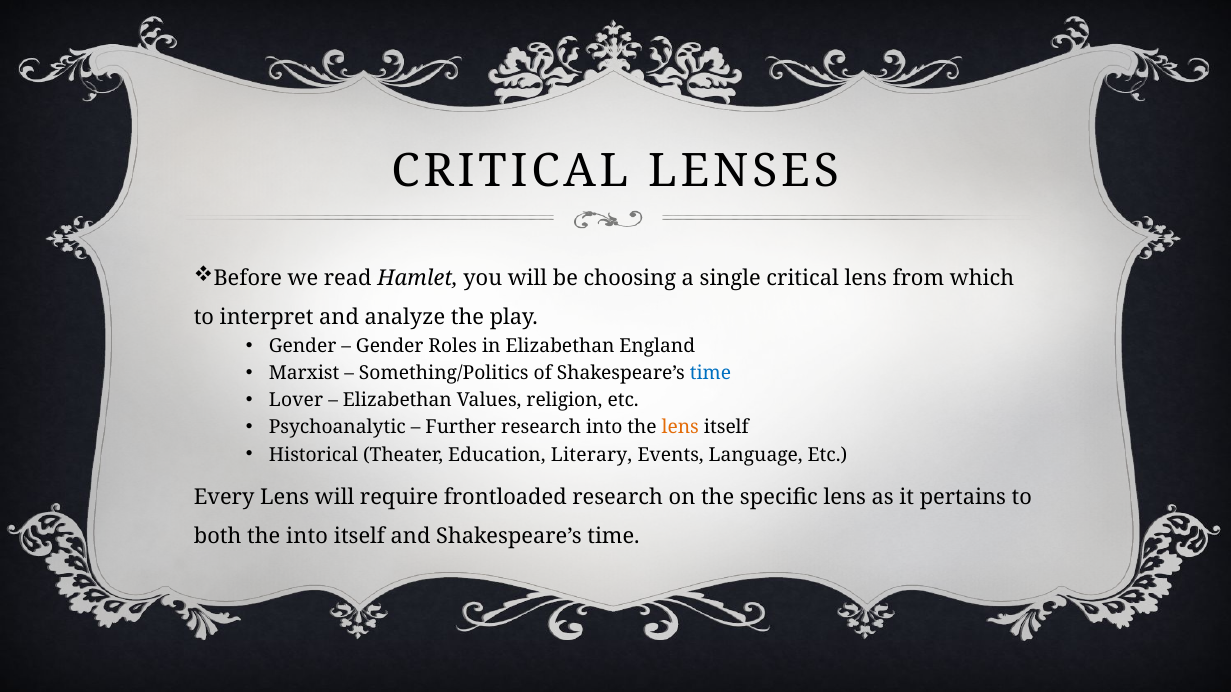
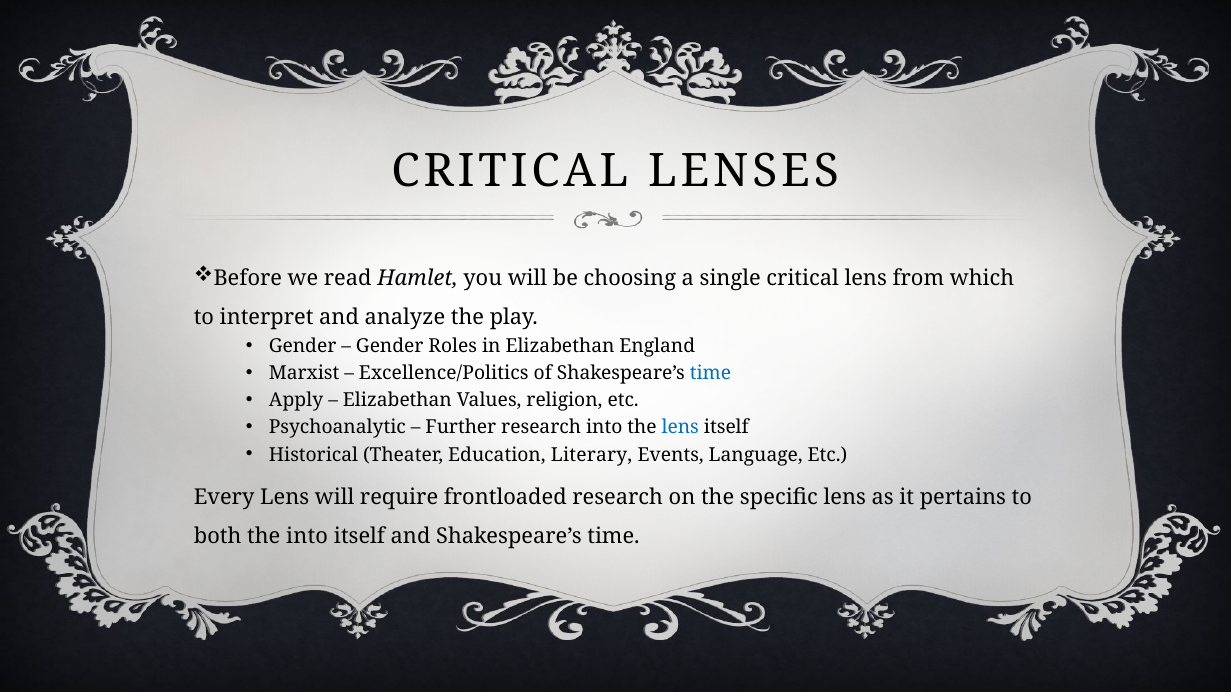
Something/Politics: Something/Politics -> Excellence/Politics
Lover: Lover -> Apply
lens at (680, 428) colour: orange -> blue
